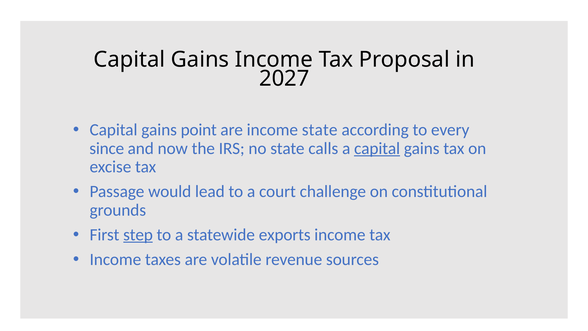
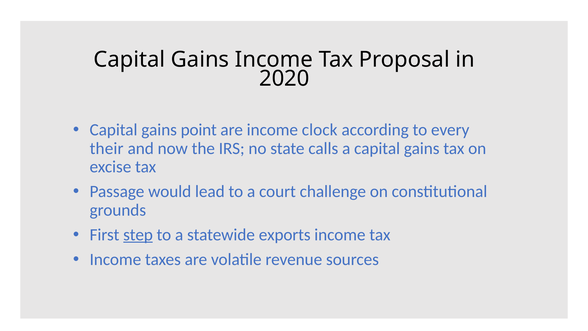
2027: 2027 -> 2020
income state: state -> clock
since: since -> their
capital at (377, 148) underline: present -> none
